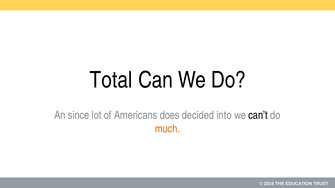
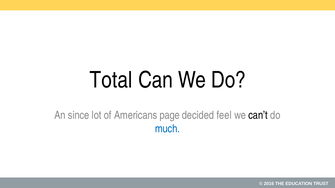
does: does -> page
into: into -> feel
much colour: orange -> blue
